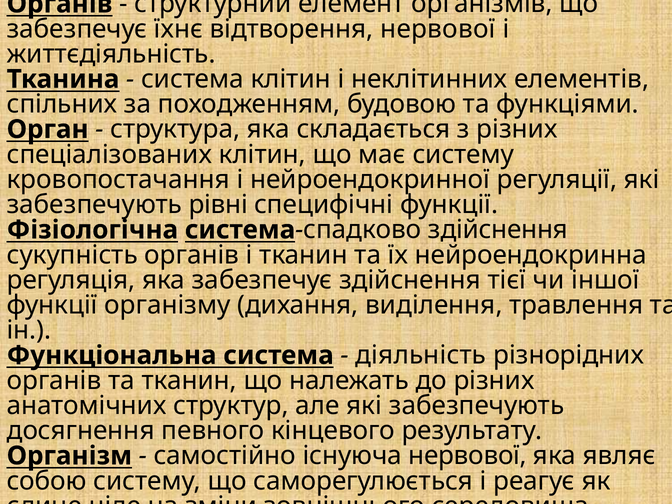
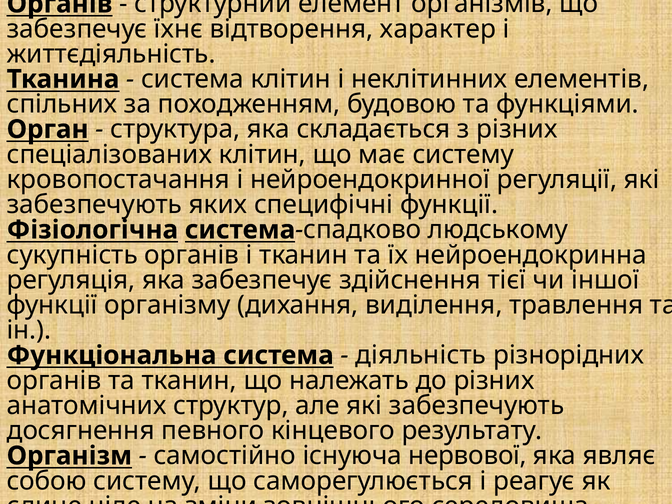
відтворення нервової: нервової -> характер
рівні: рівні -> яких
здійснення at (498, 230): здійснення -> людському
